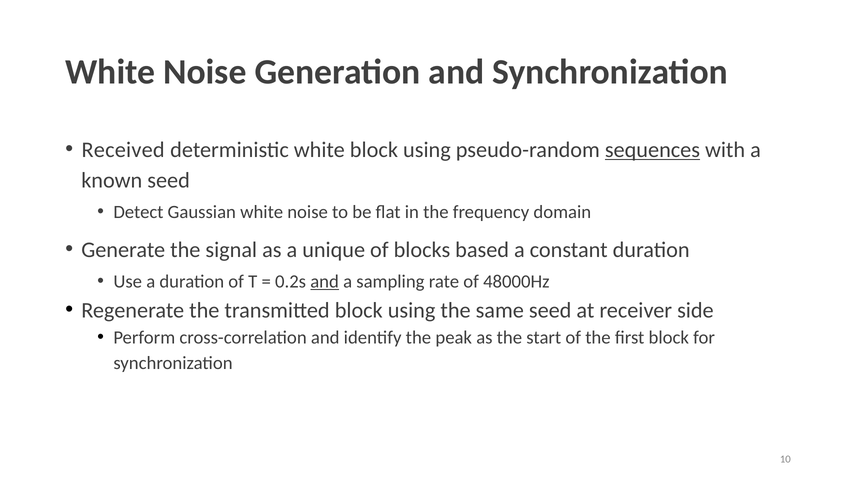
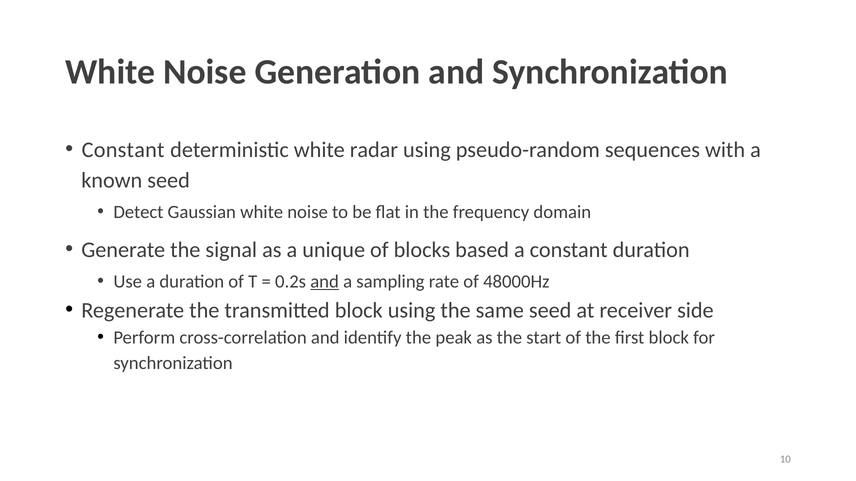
Received at (123, 150): Received -> Constant
white block: block -> radar
sequences underline: present -> none
